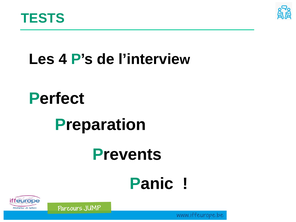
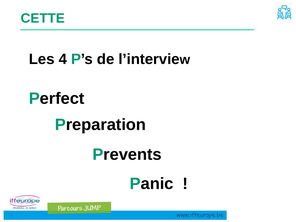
TESTS: TESTS -> CETTE
